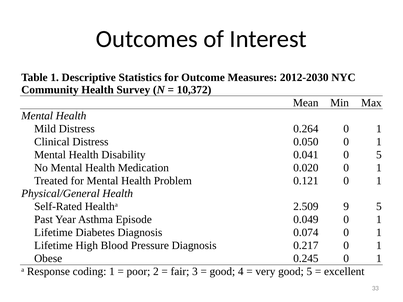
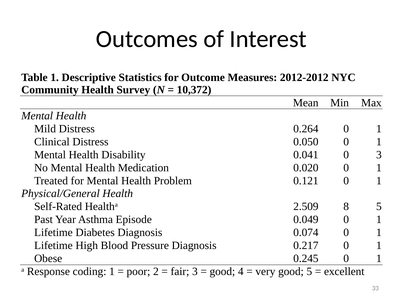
2012-2030: 2012-2030 -> 2012-2012
0 5: 5 -> 3
9: 9 -> 8
